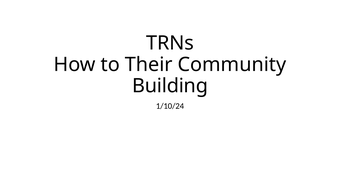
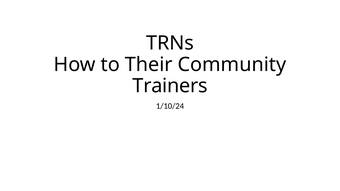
Building: Building -> Trainers
